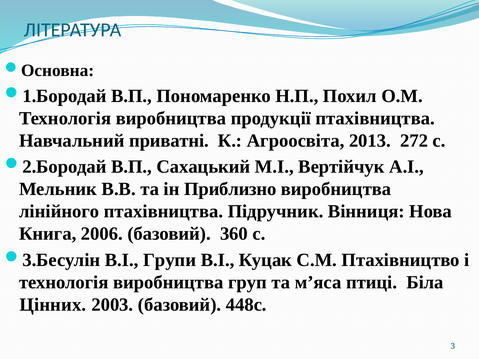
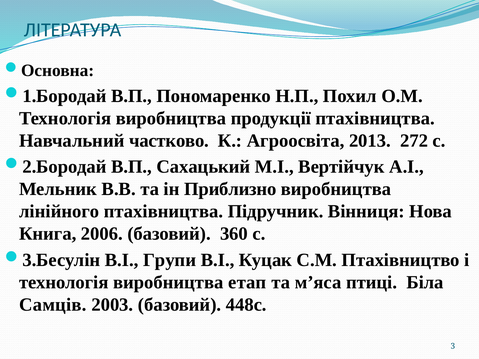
приватні: приватні -> частково
груп: груп -> етап
Цінних: Цінних -> Самців
